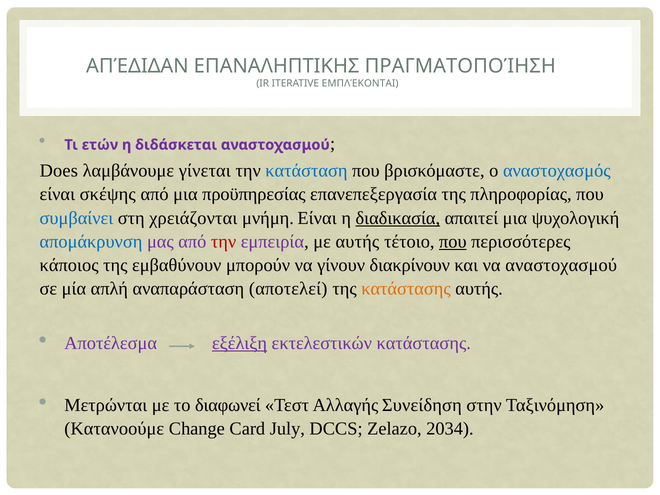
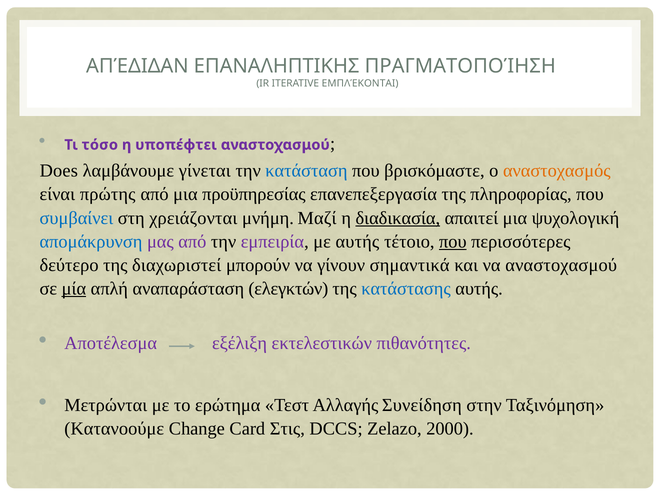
ετών: ετών -> τόσο
διδάσκεται: διδάσκεται -> υποπέφτει
αναστοχασμός colour: blue -> orange
σκέψης: σκέψης -> πρώτης
Eίναι: Eίναι -> Μαζί
την at (224, 242) colour: red -> black
κάποιος: κάποιος -> δεύτερο
εμβαθύνουν: εμβαθύνουν -> διαχωριστεί
διακρίνουν: διακρίνουν -> σημαντικά
μία underline: none -> present
αποτελεί: αποτελεί -> ελεγκτών
κατάστασης at (406, 289) colour: orange -> blue
εξέλιξη underline: present -> none
εκτελεστικών κατάστασης: κατάστασης -> πιθανότητες
διαφωνεί: διαφωνεί -> ερώτημα
July: July -> Στις
2034: 2034 -> 2000
